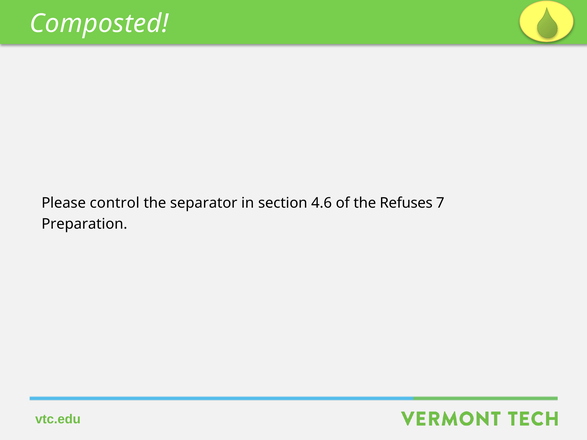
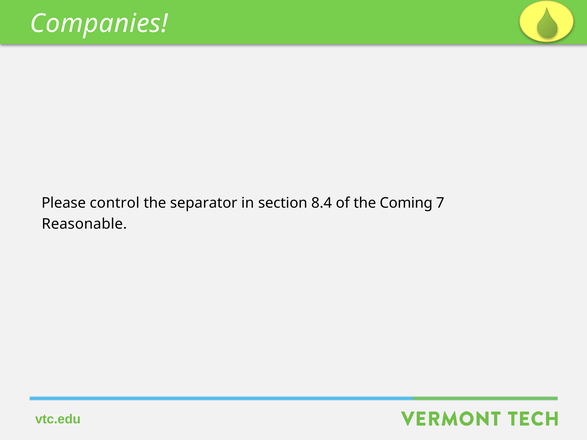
Composted: Composted -> Companies
4.6: 4.6 -> 8.4
Refuses: Refuses -> Coming
Preparation: Preparation -> Reasonable
